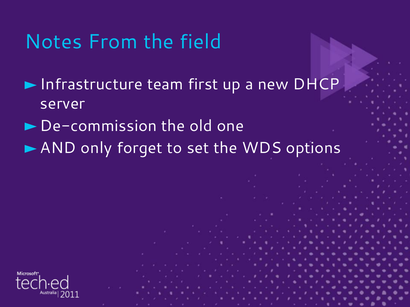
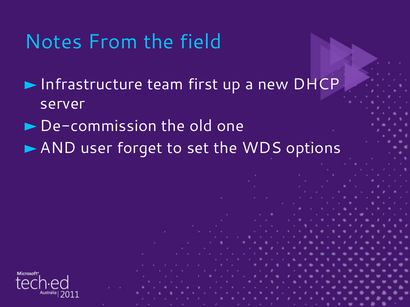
only: only -> user
